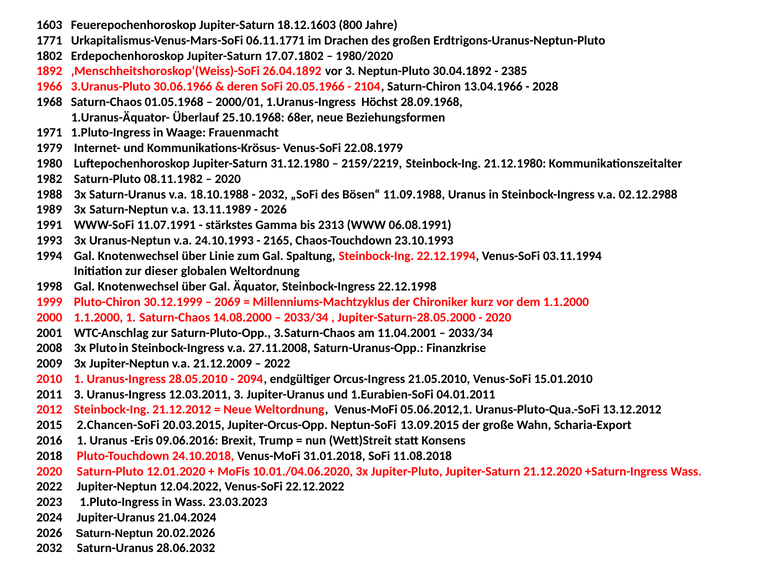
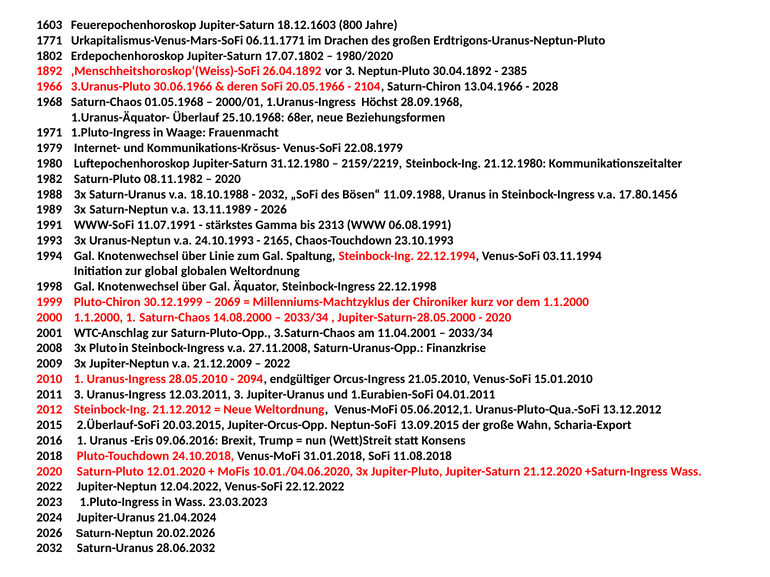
02.12.2988: 02.12.2988 -> 17.80.1456
dieser: dieser -> global
2.Chancen-SoFi: 2.Chancen-SoFi -> 2.Überlauf-SoFi
